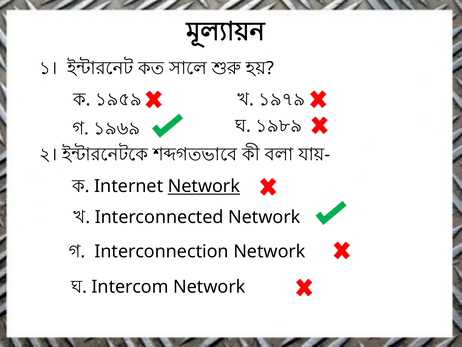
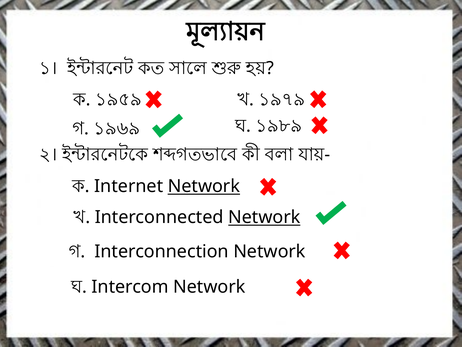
Network at (264, 217) underline: none -> present
